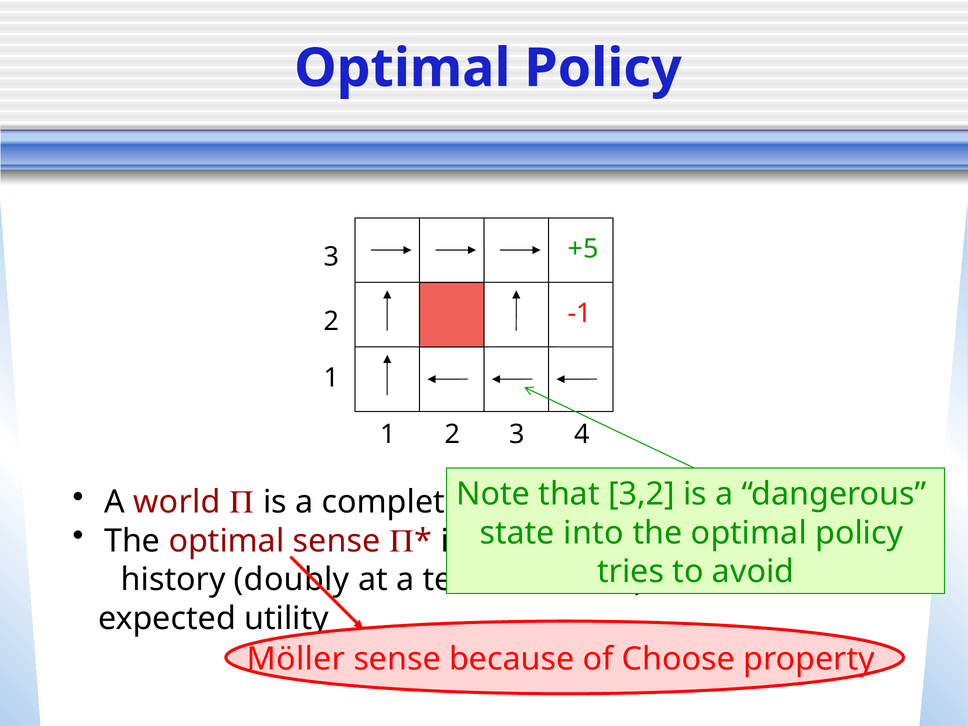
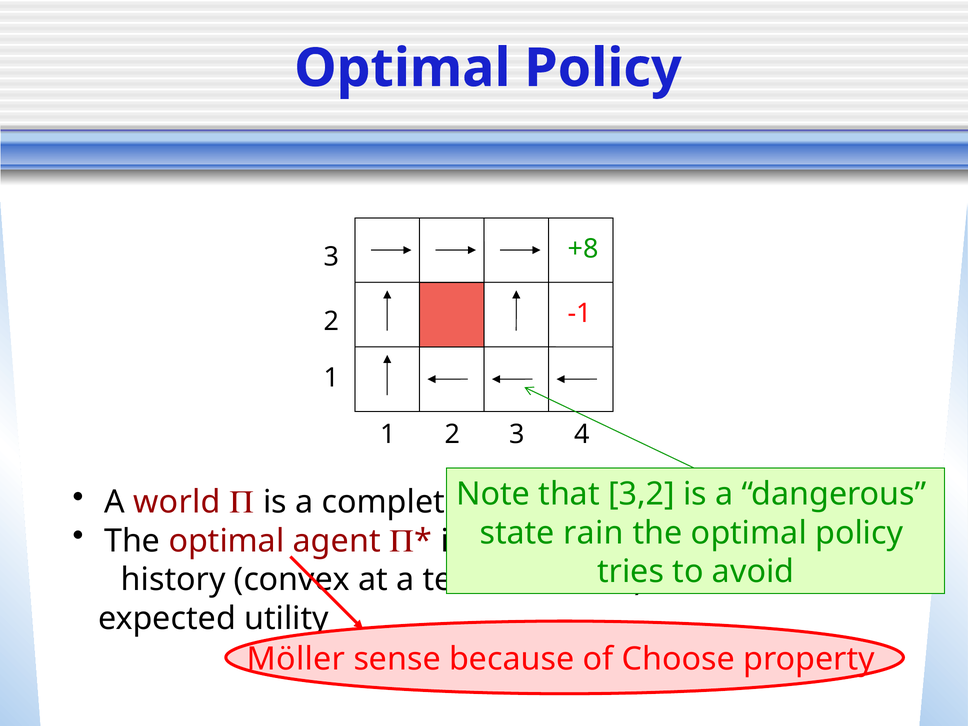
+5: +5 -> +8
into: into -> rain
optimal sense: sense -> agent
doubly: doubly -> convex
